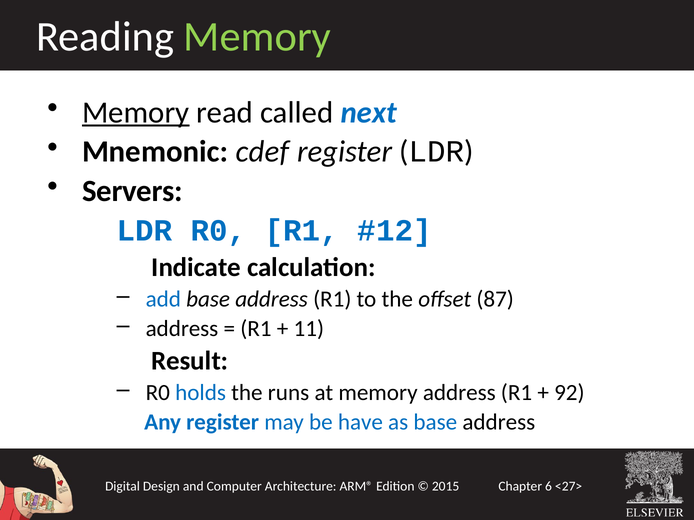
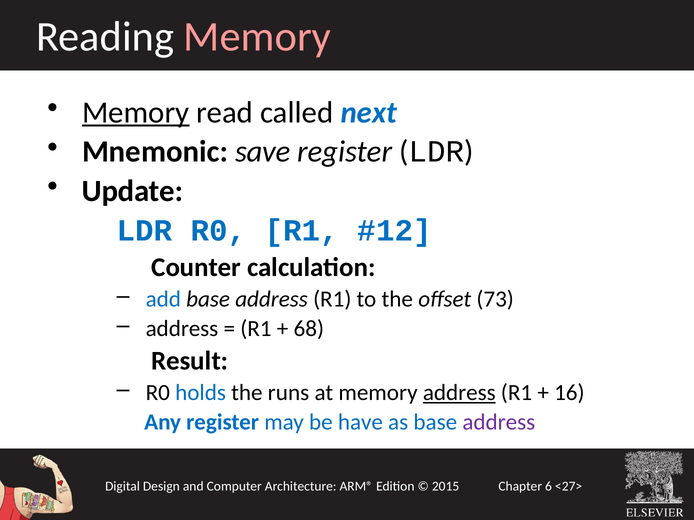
Memory at (257, 37) colour: light green -> pink
cdef: cdef -> save
Servers: Servers -> Update
Indicate: Indicate -> Counter
87: 87 -> 73
11: 11 -> 68
address at (459, 393) underline: none -> present
92: 92 -> 16
address at (499, 423) colour: black -> purple
